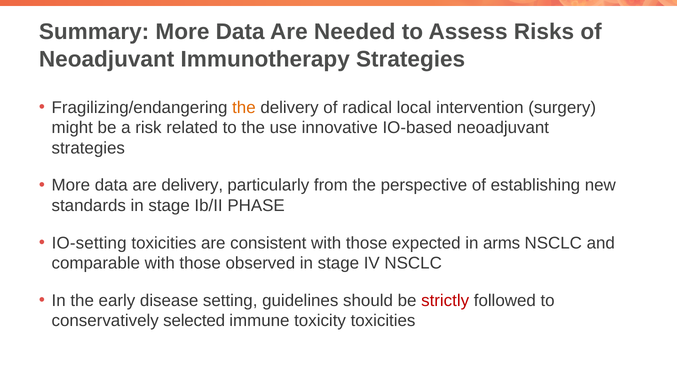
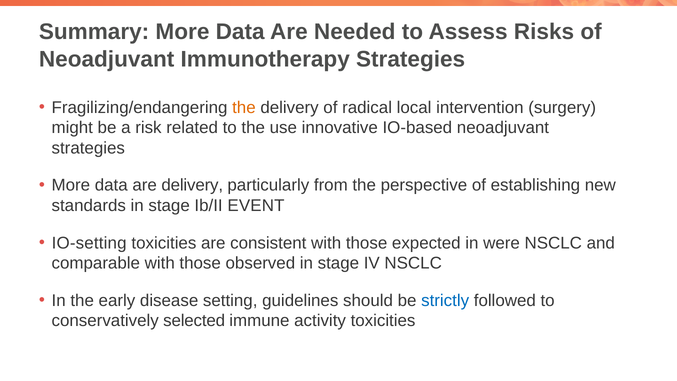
PHASE: PHASE -> EVENT
arms: arms -> were
strictly colour: red -> blue
toxicity: toxicity -> activity
